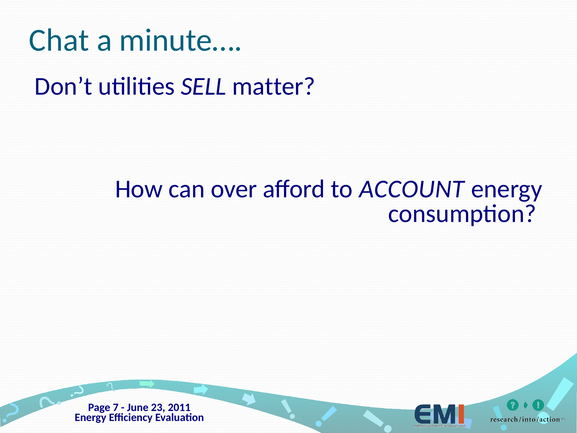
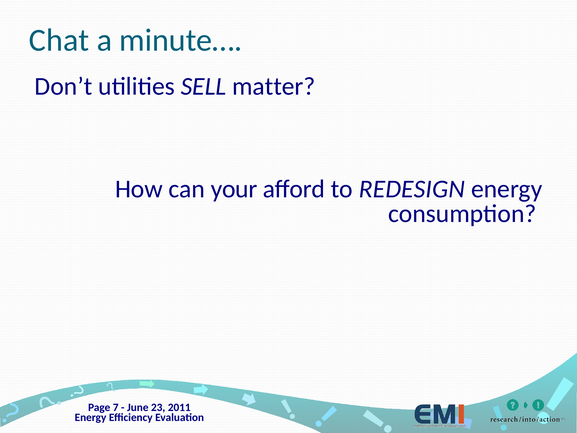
over: over -> your
ACCOUNT: ACCOUNT -> REDESIGN
